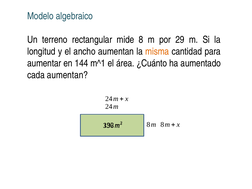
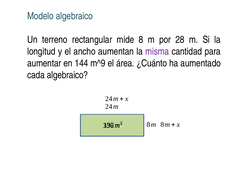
29: 29 -> 28
misma colour: orange -> purple
m^1: m^1 -> m^9
cada aumentan: aumentan -> algebraico
